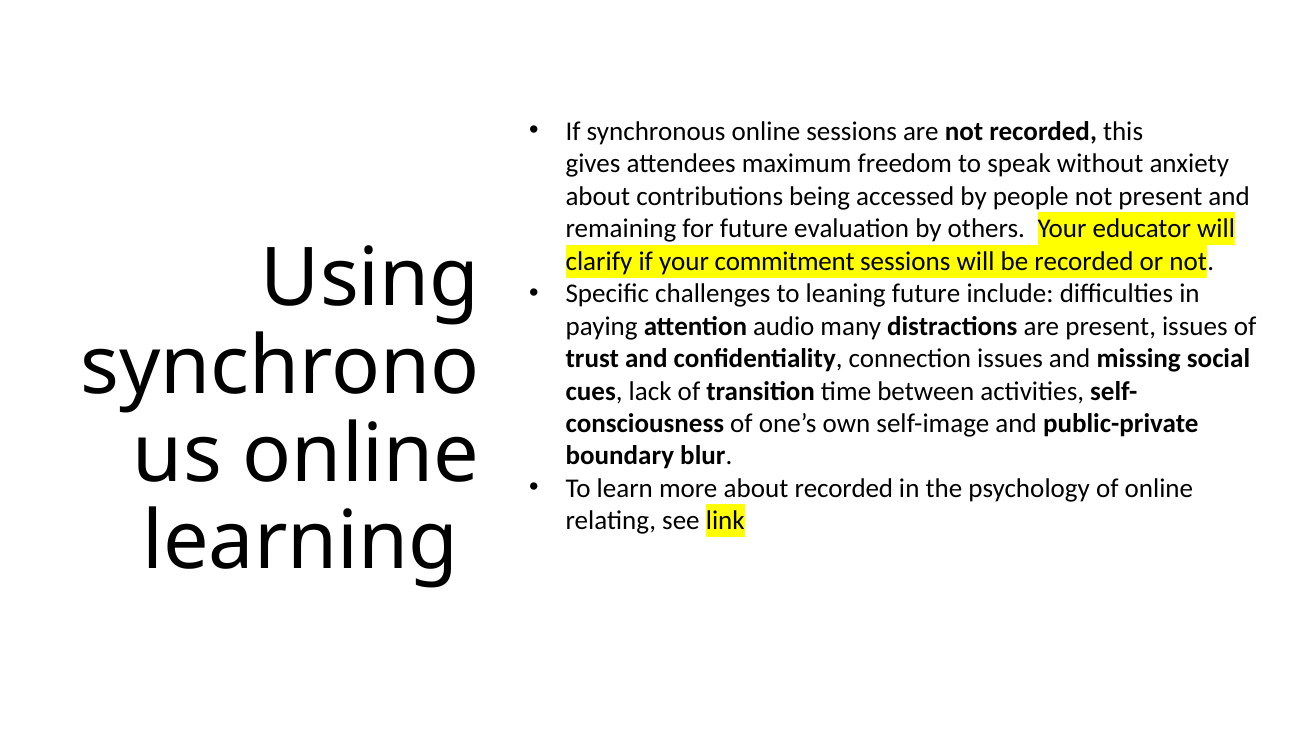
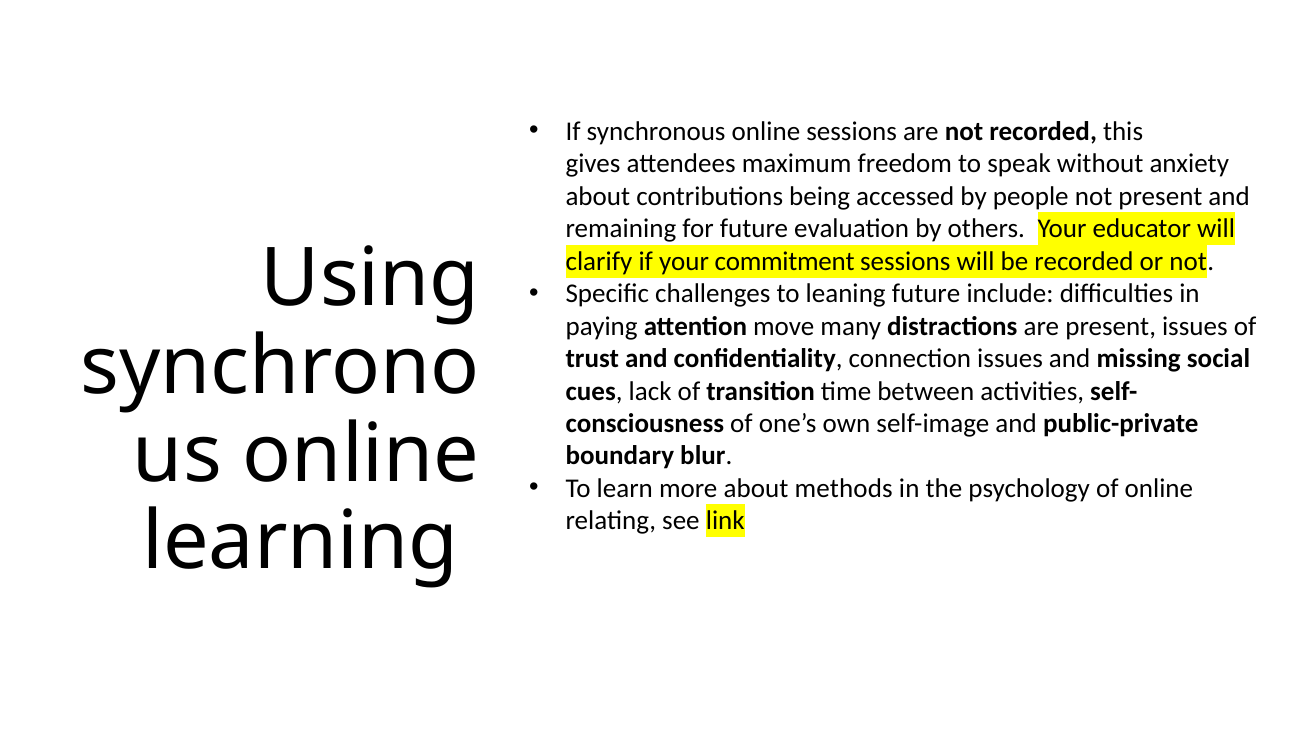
audio: audio -> move
about recorded: recorded -> methods
